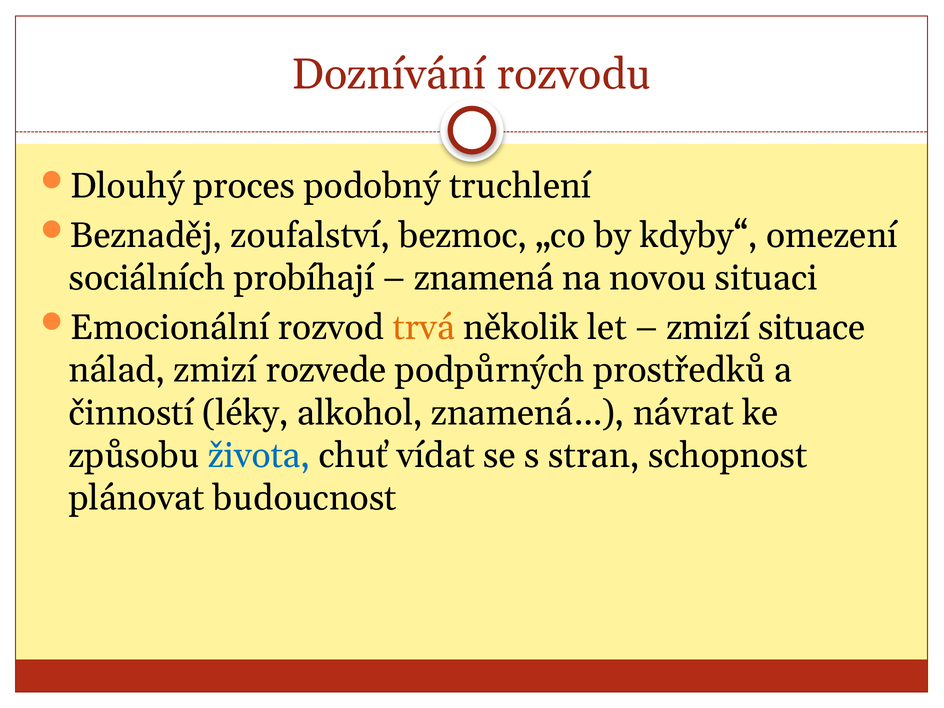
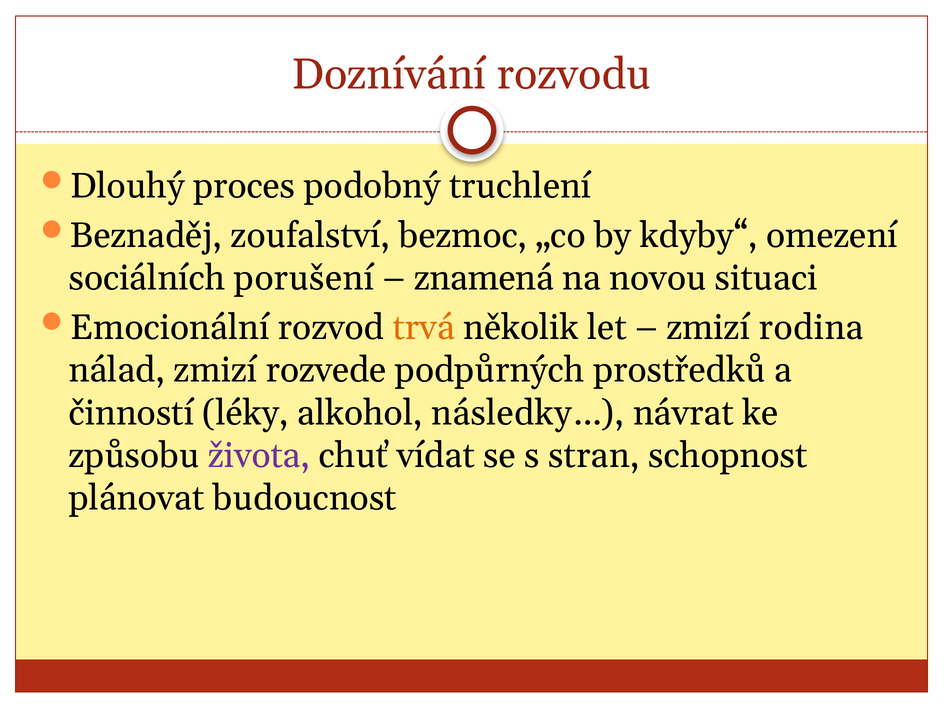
probíhají: probíhají -> porušení
situace: situace -> rodina
znamená…: znamená… -> následky…
života colour: blue -> purple
